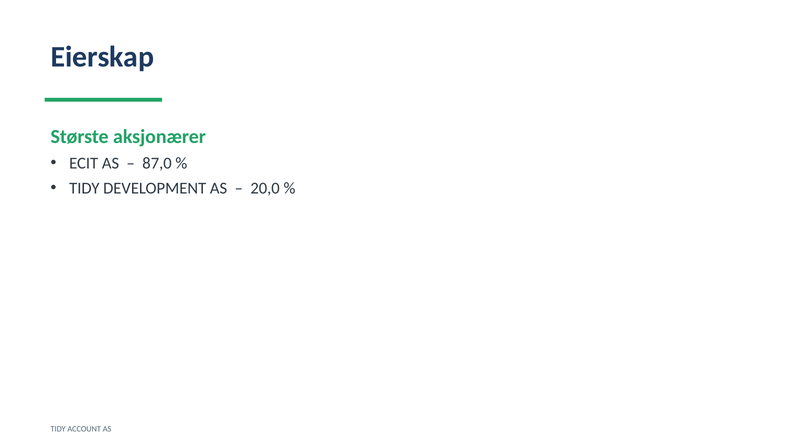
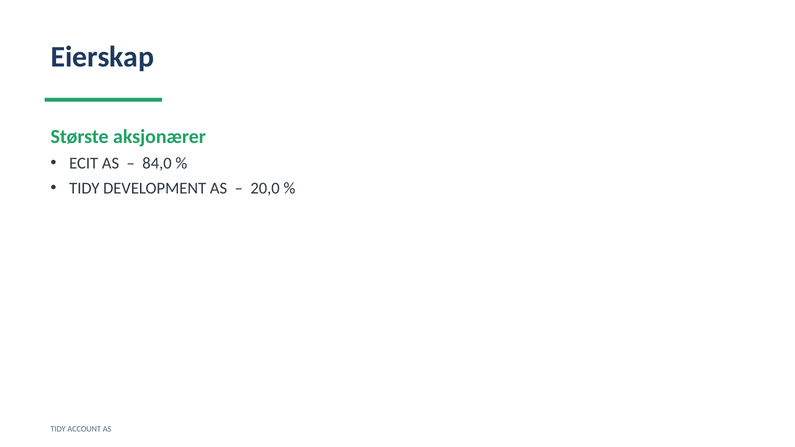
87,0: 87,0 -> 84,0
